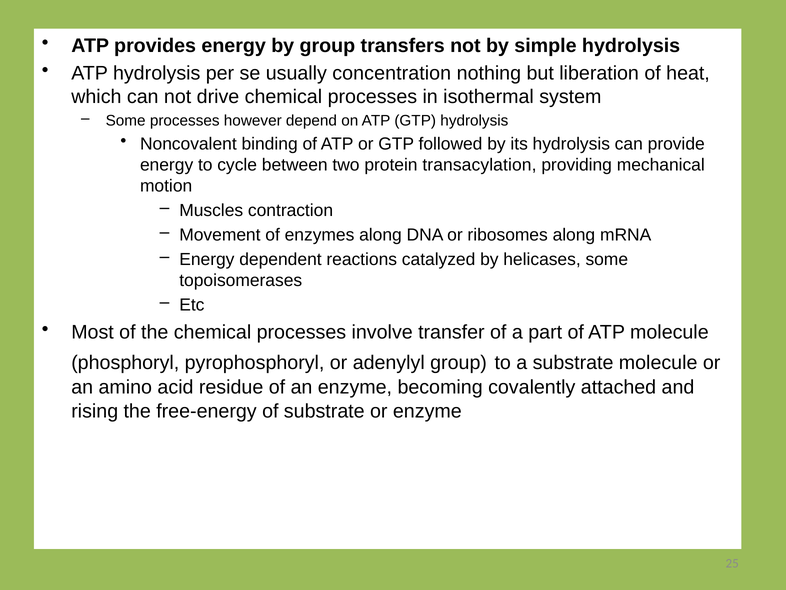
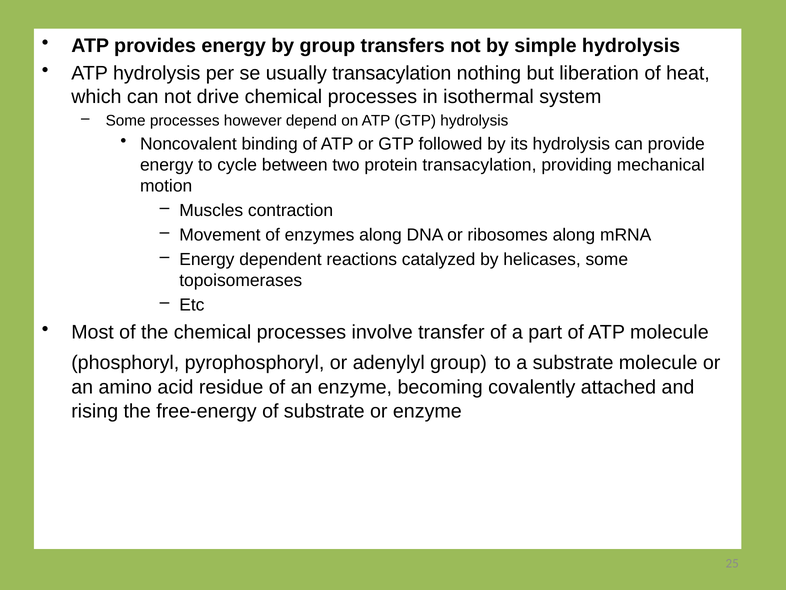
usually concentration: concentration -> transacylation
